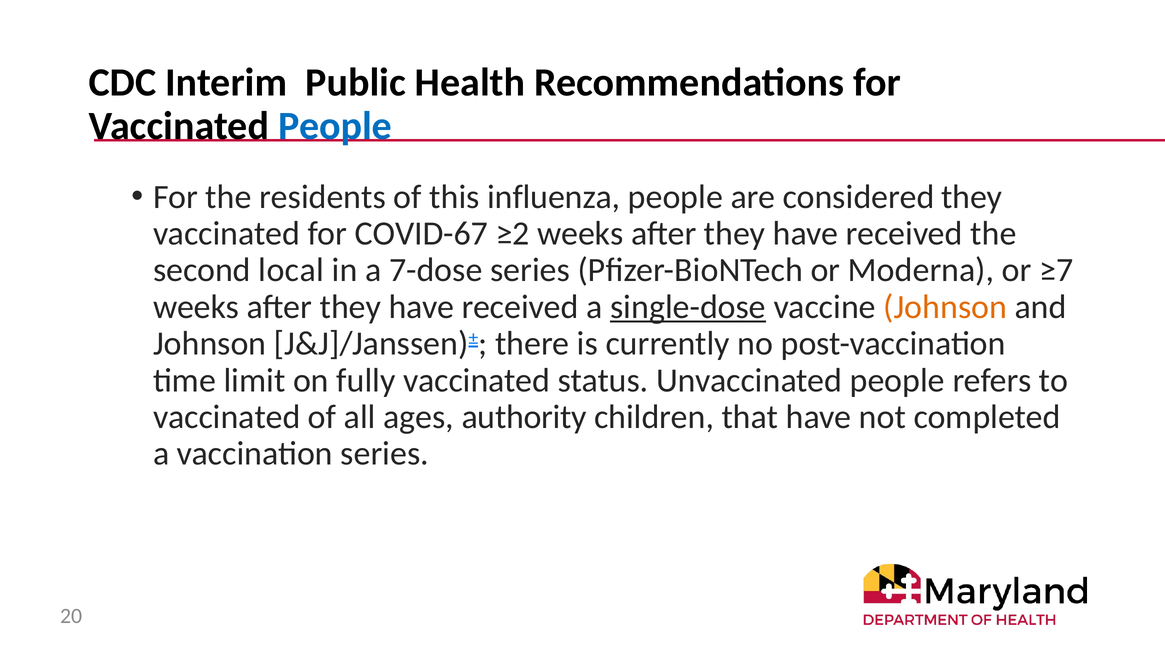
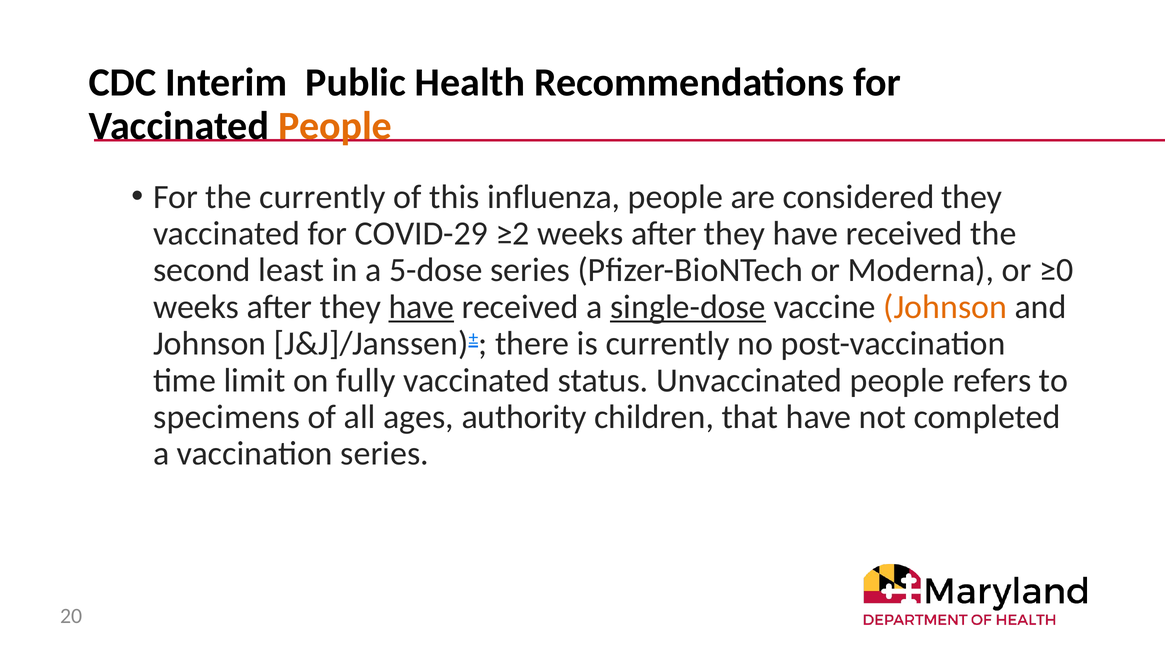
People at (335, 126) colour: blue -> orange
the residents: residents -> currently
COVID-67: COVID-67 -> COVID-29
local: local -> least
7-dose: 7-dose -> 5-dose
≥7: ≥7 -> ≥0
have at (422, 307) underline: none -> present
vaccinated at (227, 417): vaccinated -> specimens
